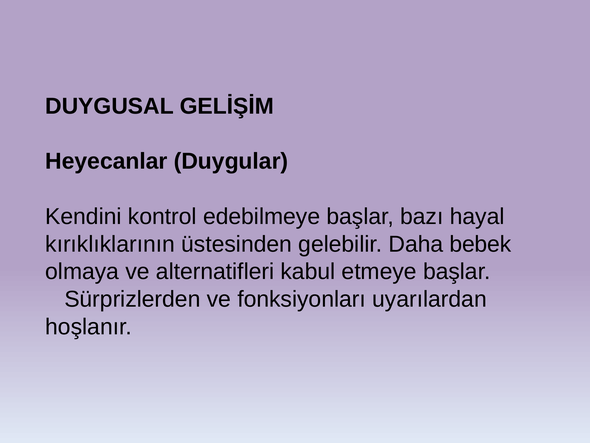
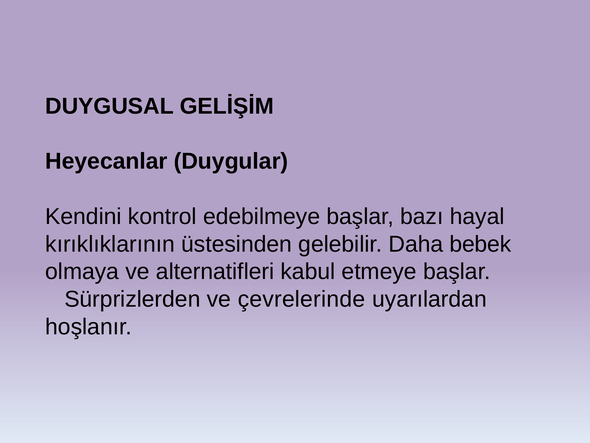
fonksiyonları: fonksiyonları -> çevrelerinde
